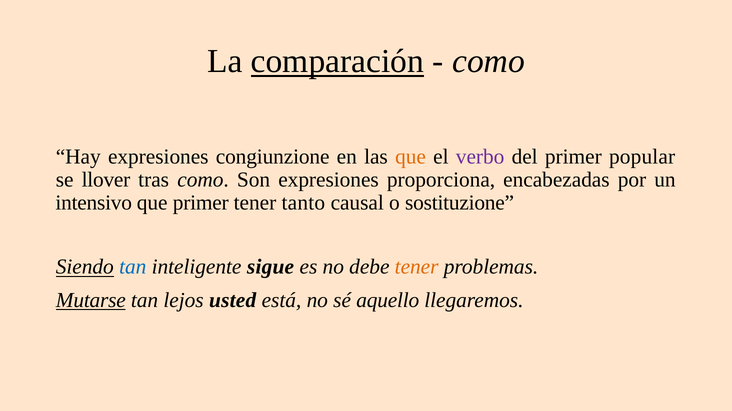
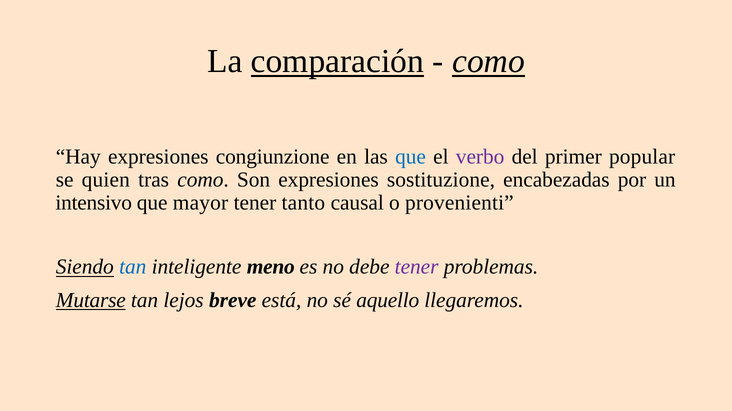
como at (489, 61) underline: none -> present
que at (411, 157) colour: orange -> blue
llover: llover -> quien
proporciona: proporciona -> sostituzione
que primer: primer -> mayor
sostituzione: sostituzione -> provenienti
sigue: sigue -> meno
tener at (417, 267) colour: orange -> purple
usted: usted -> breve
